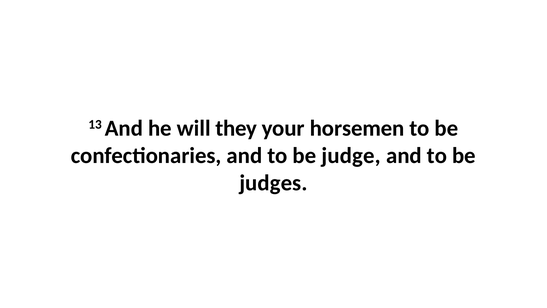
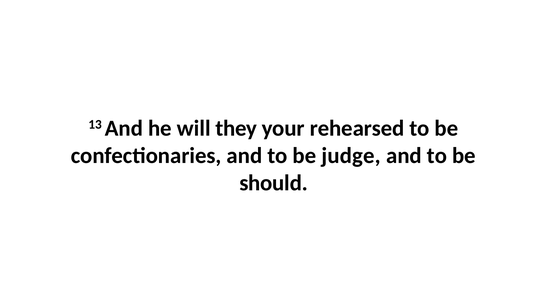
horsemen: horsemen -> rehearsed
judges: judges -> should
